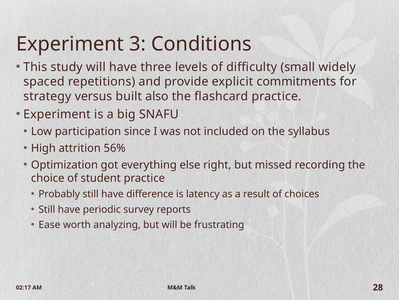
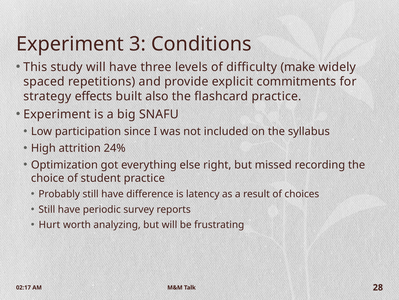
small: small -> make
versus: versus -> effects
56%: 56% -> 24%
Ease: Ease -> Hurt
